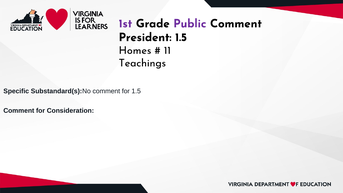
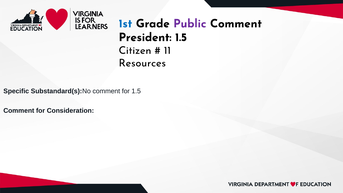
1st colour: purple -> blue
Homes: Homes -> Citizen
Teachings: Teachings -> Resources
